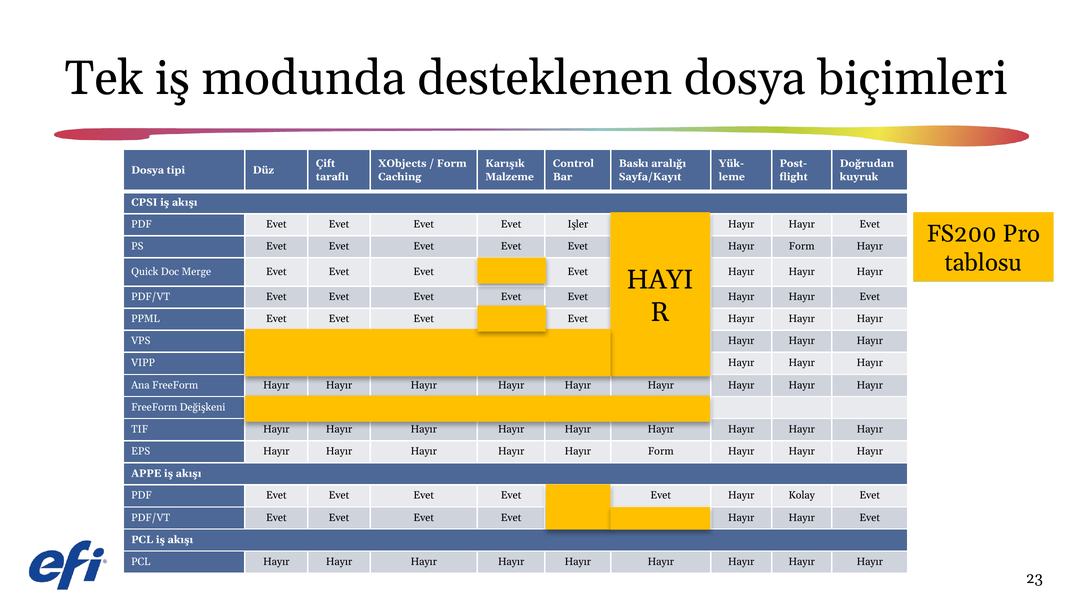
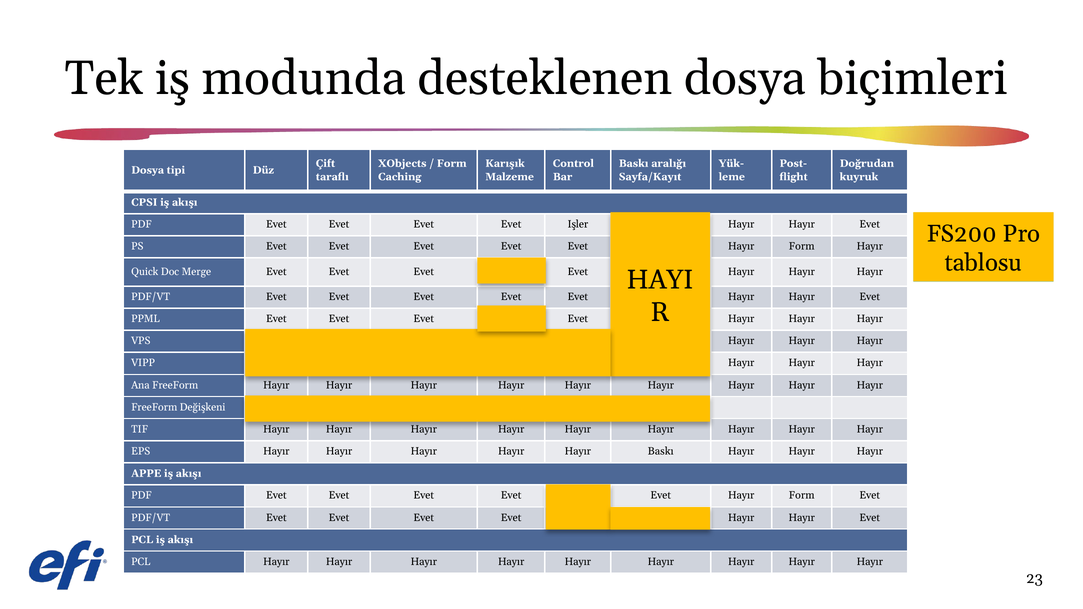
Hayır Hayır Form: Form -> Baskı
Kolay at (802, 496): Kolay -> Form
